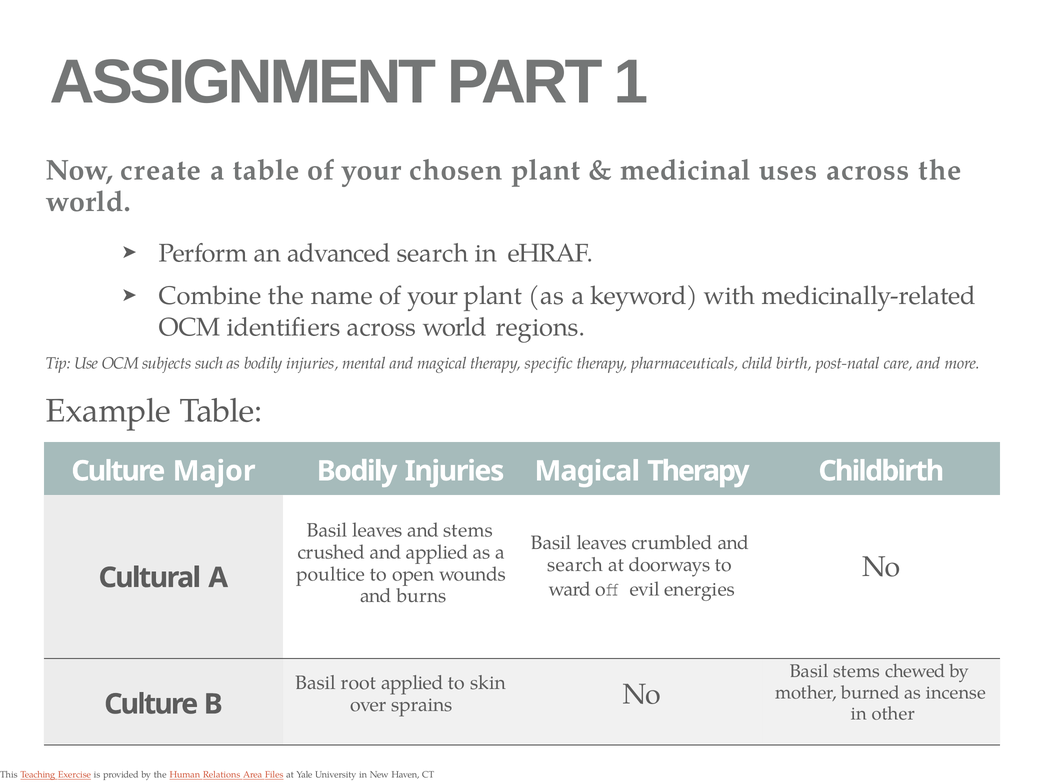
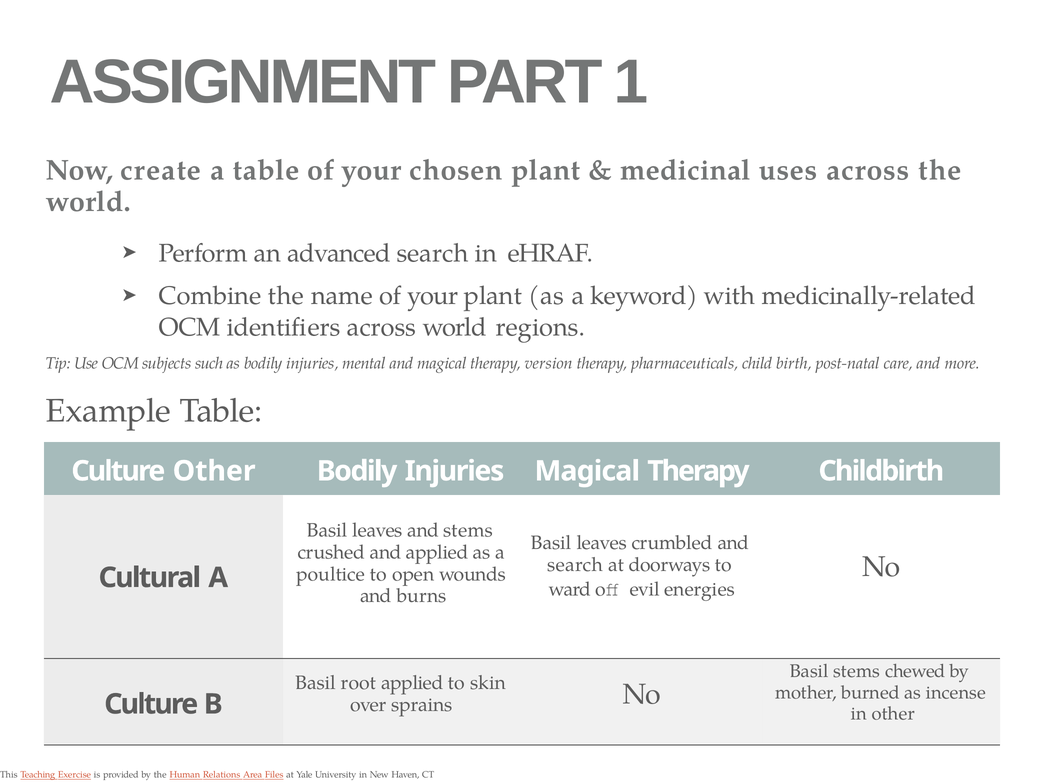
specific: specific -> version
Culture Major: Major -> Other
